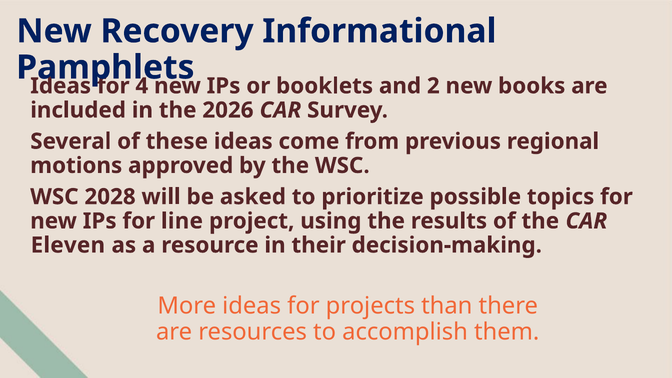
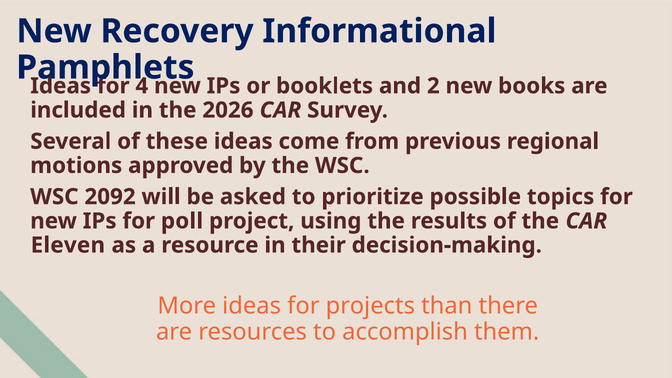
2028: 2028 -> 2092
line: line -> poll
